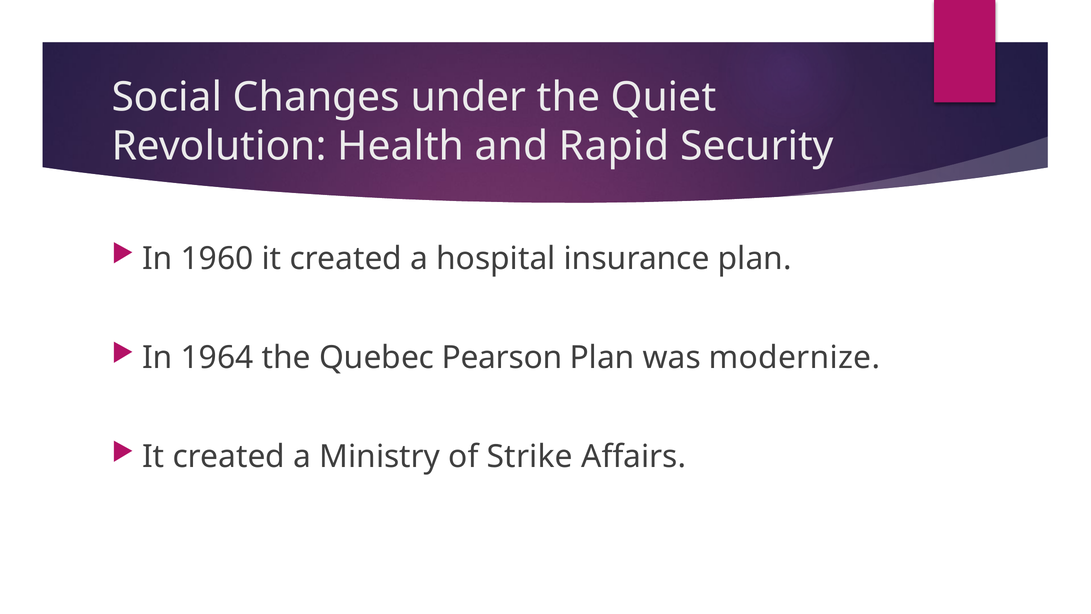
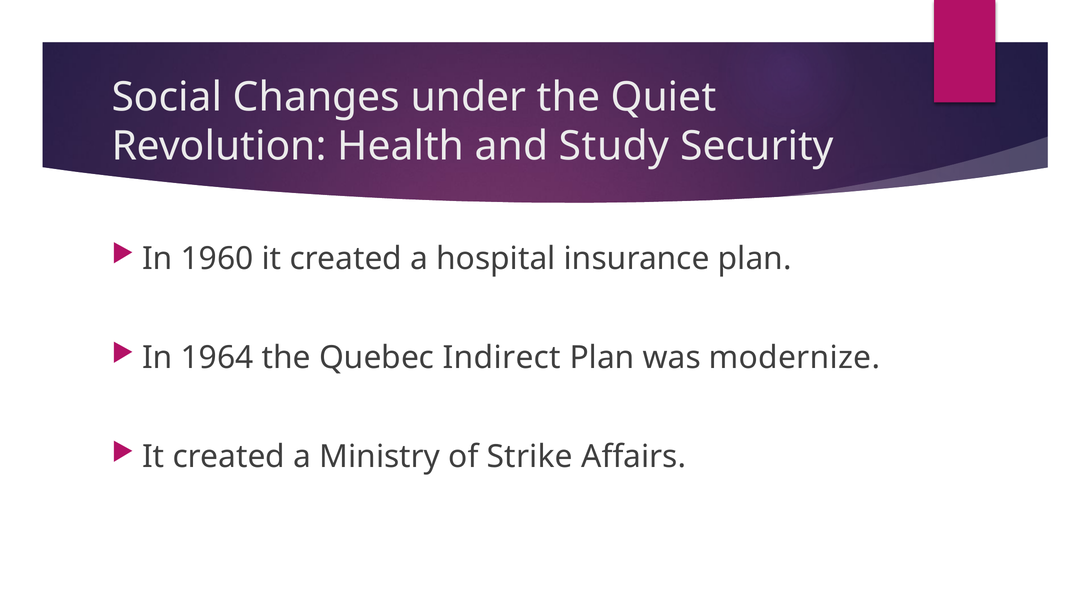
Rapid: Rapid -> Study
Pearson: Pearson -> Indirect
